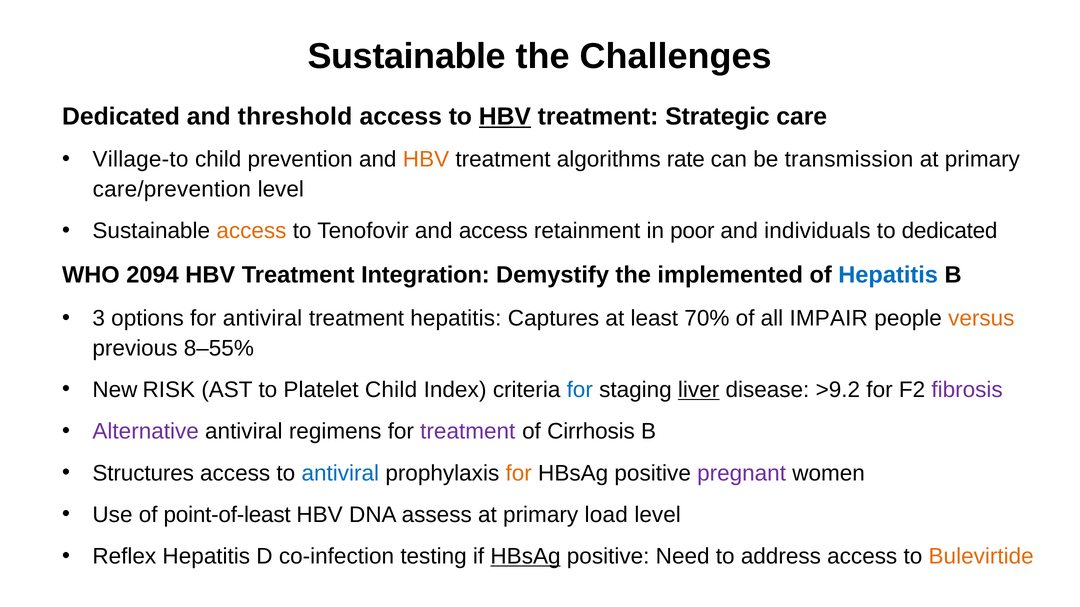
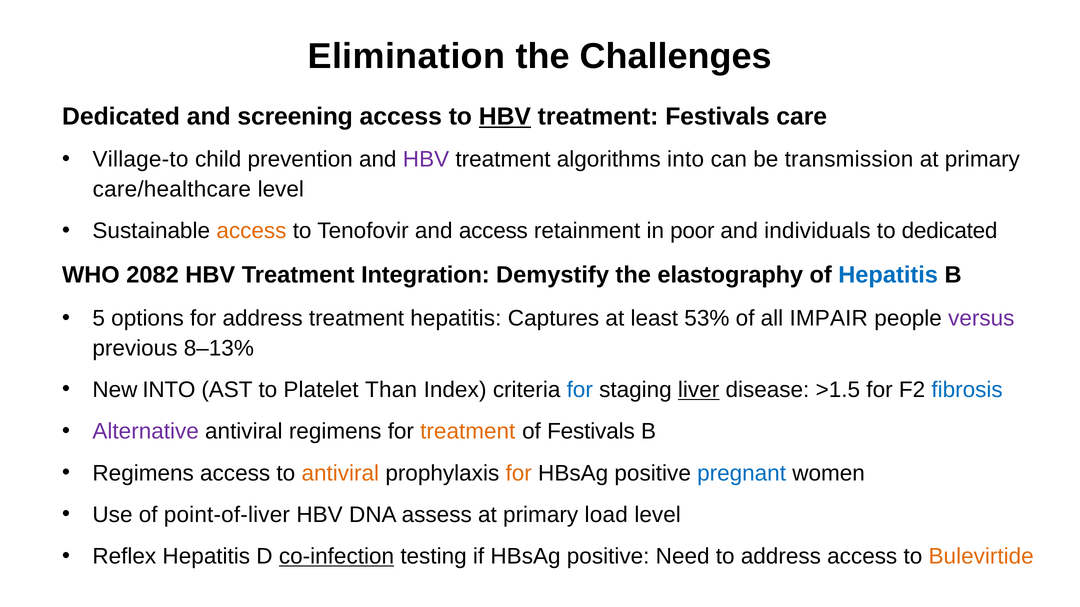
Sustainable at (407, 56): Sustainable -> Elimination
threshold: threshold -> screening
treatment Strategic: Strategic -> Festivals
HBV at (426, 160) colour: orange -> purple
algorithms rate: rate -> into
care/prevention: care/prevention -> care/healthcare
2094: 2094 -> 2082
implemented: implemented -> elastography
3: 3 -> 5
for antiviral: antiviral -> address
70%: 70% -> 53%
versus colour: orange -> purple
8–55%: 8–55% -> 8–13%
New RISK: RISK -> INTO
Platelet Child: Child -> Than
>9.2: >9.2 -> >1.5
fibrosis colour: purple -> blue
treatment at (468, 432) colour: purple -> orange
of Cirrhosis: Cirrhosis -> Festivals
Structures at (143, 473): Structures -> Regimens
antiviral at (340, 473) colour: blue -> orange
pregnant colour: purple -> blue
point-of-least: point-of-least -> point-of-liver
co-infection underline: none -> present
HBsAg at (526, 557) underline: present -> none
